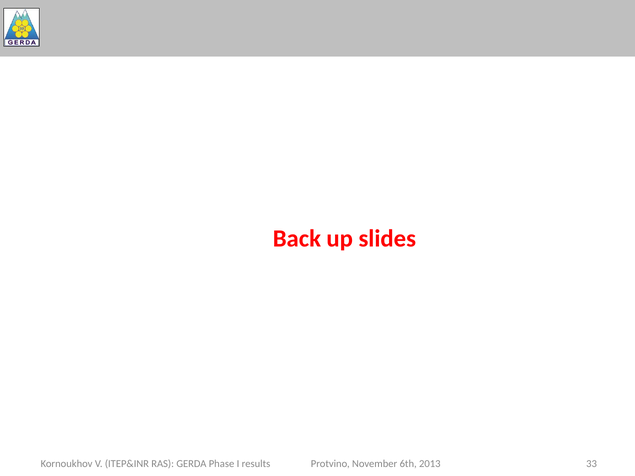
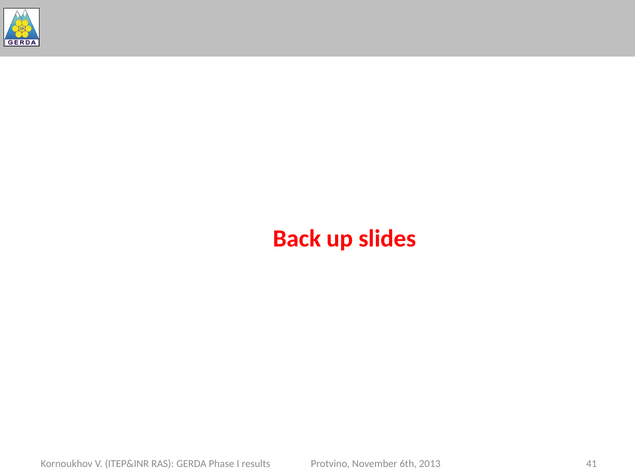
33: 33 -> 41
